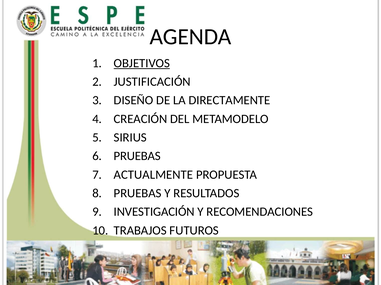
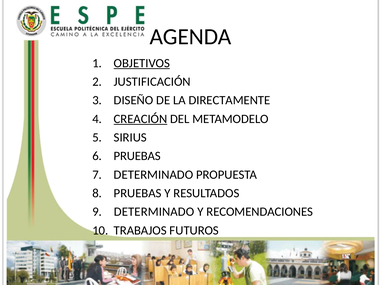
CREACIÓN underline: none -> present
ACTUALMENTE at (153, 175): ACTUALMENTE -> DETERMINADO
INVESTIGACIÓN at (154, 212): INVESTIGACIÓN -> DETERMINADO
